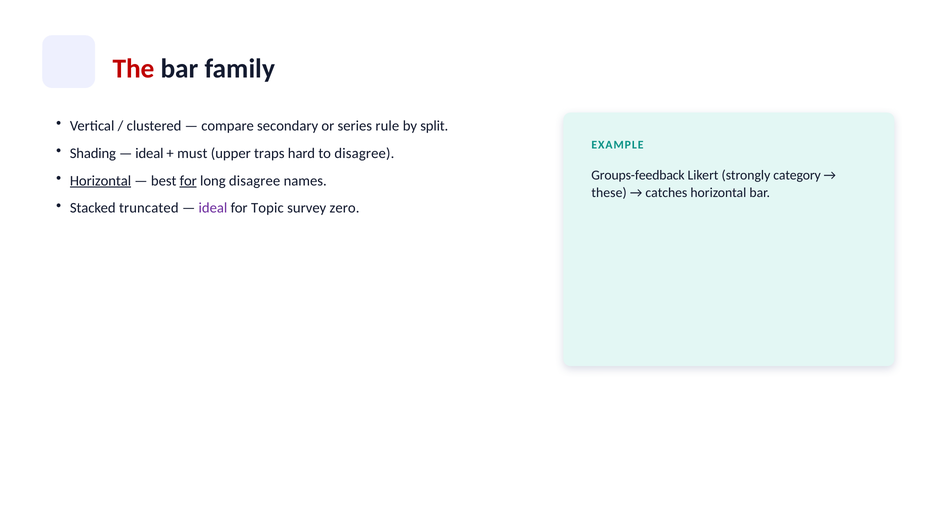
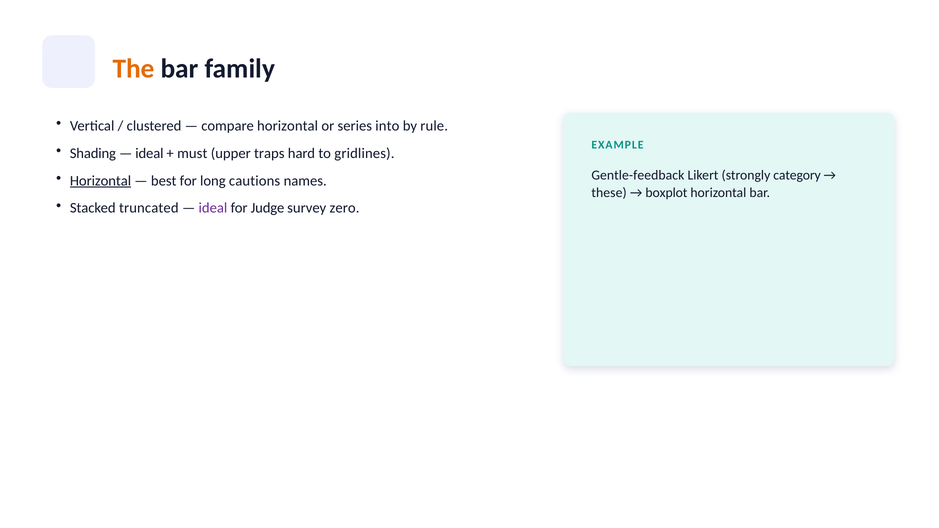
The colour: red -> orange
compare secondary: secondary -> horizontal
rule: rule -> into
split: split -> rule
to disagree: disagree -> gridlines
Groups-feedback: Groups-feedback -> Gentle-feedback
for at (188, 181) underline: present -> none
long disagree: disagree -> cautions
catches: catches -> boxplot
Topic: Topic -> Judge
